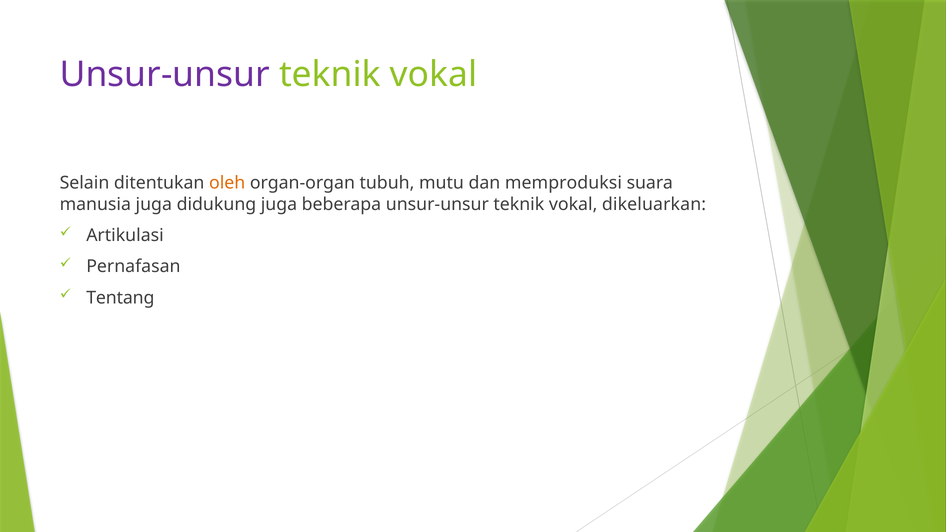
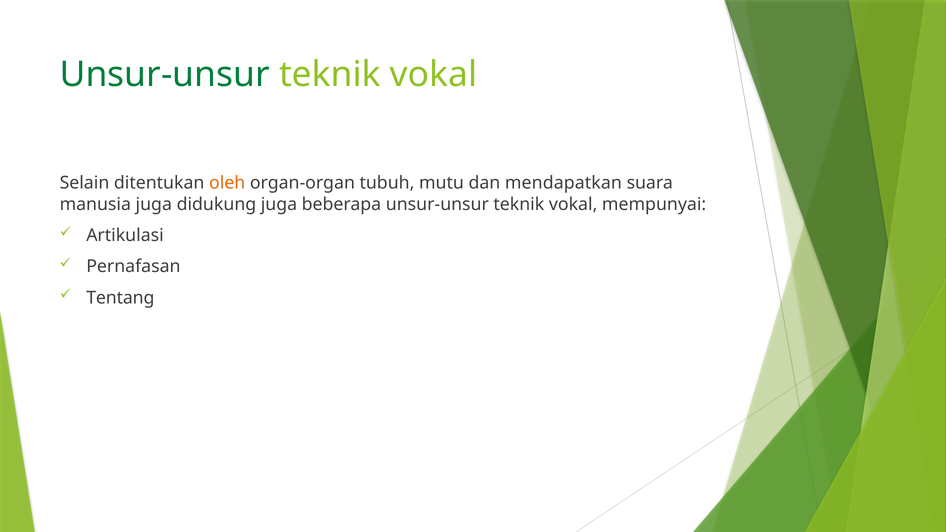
Unsur-unsur at (165, 75) colour: purple -> green
memproduksi: memproduksi -> mendapatkan
dikeluarkan: dikeluarkan -> mempunyai
